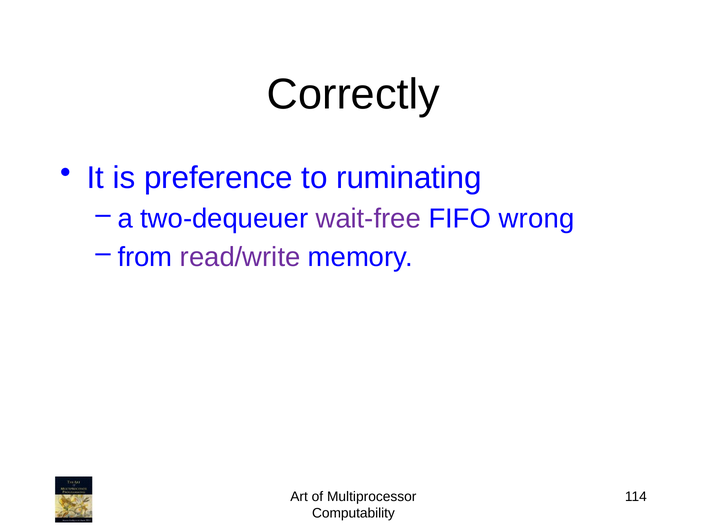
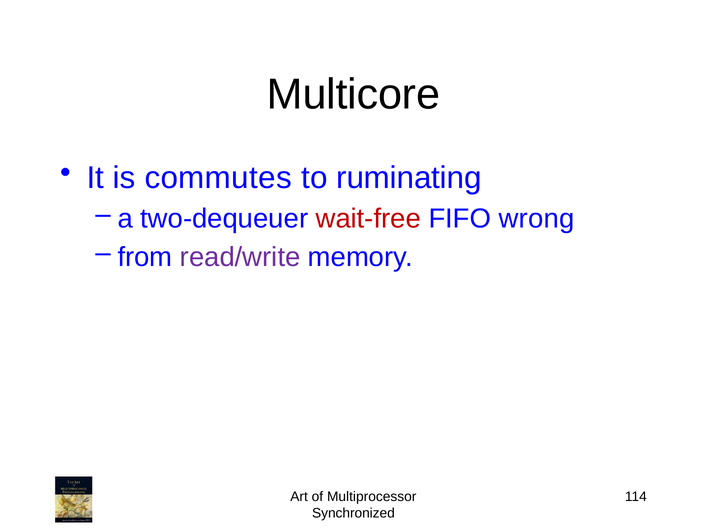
Correctly: Correctly -> Multicore
preference: preference -> commutes
wait-free colour: purple -> red
Computability: Computability -> Synchronized
